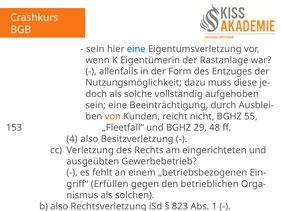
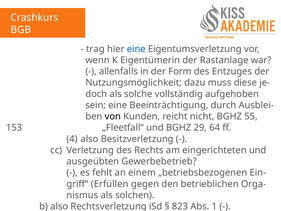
sein at (95, 49): sein -> trag
von colour: orange -> black
48: 48 -> 64
